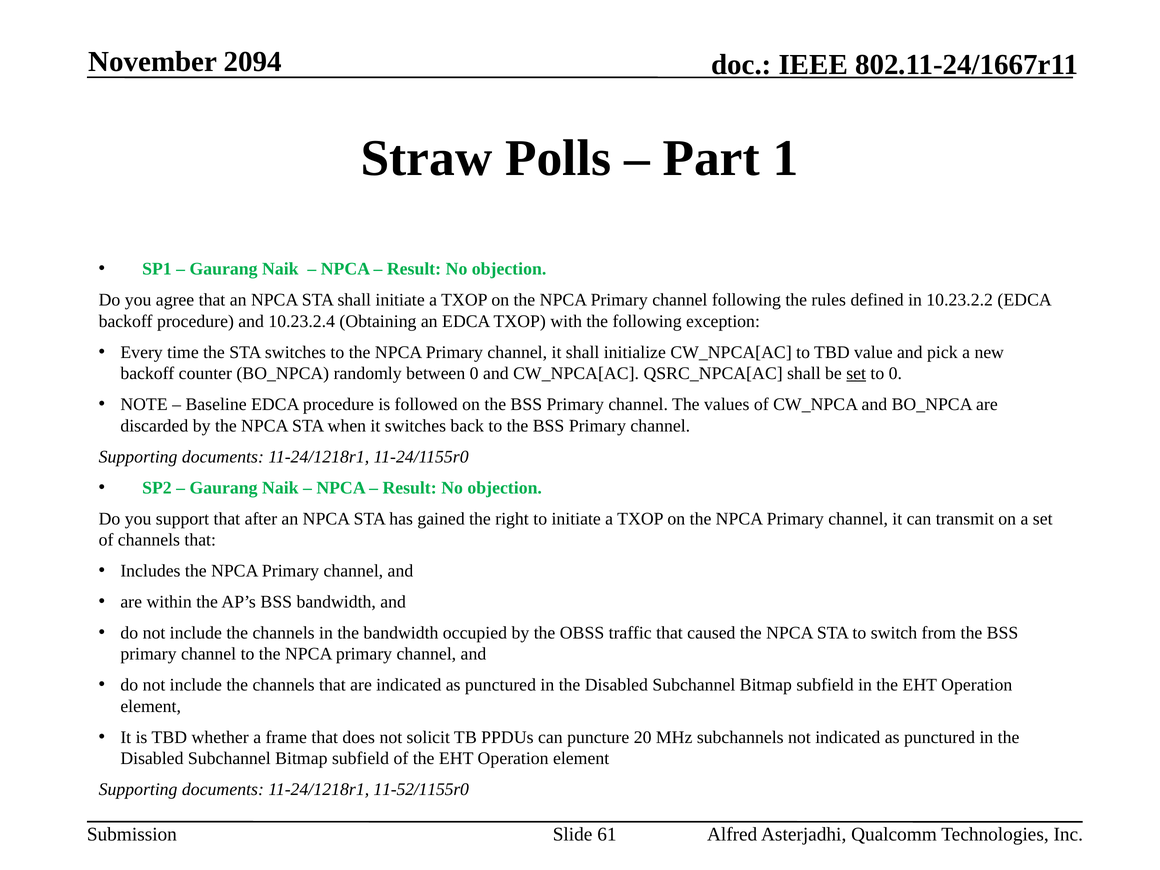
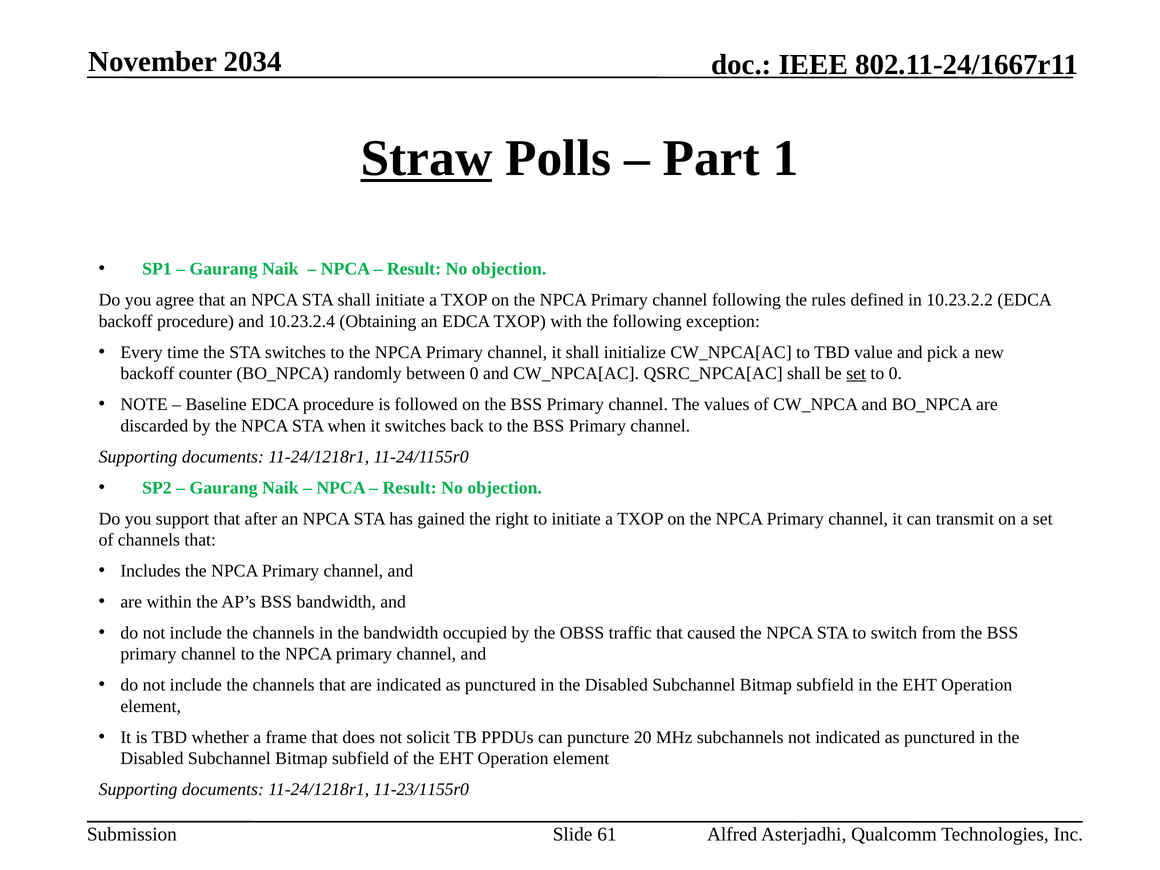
2094: 2094 -> 2034
Straw underline: none -> present
11-52/1155r0: 11-52/1155r0 -> 11-23/1155r0
